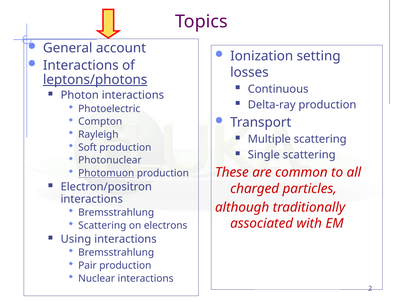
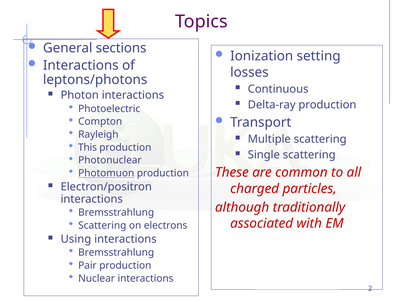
account: account -> sections
leptons/photons underline: present -> none
Soft: Soft -> This
